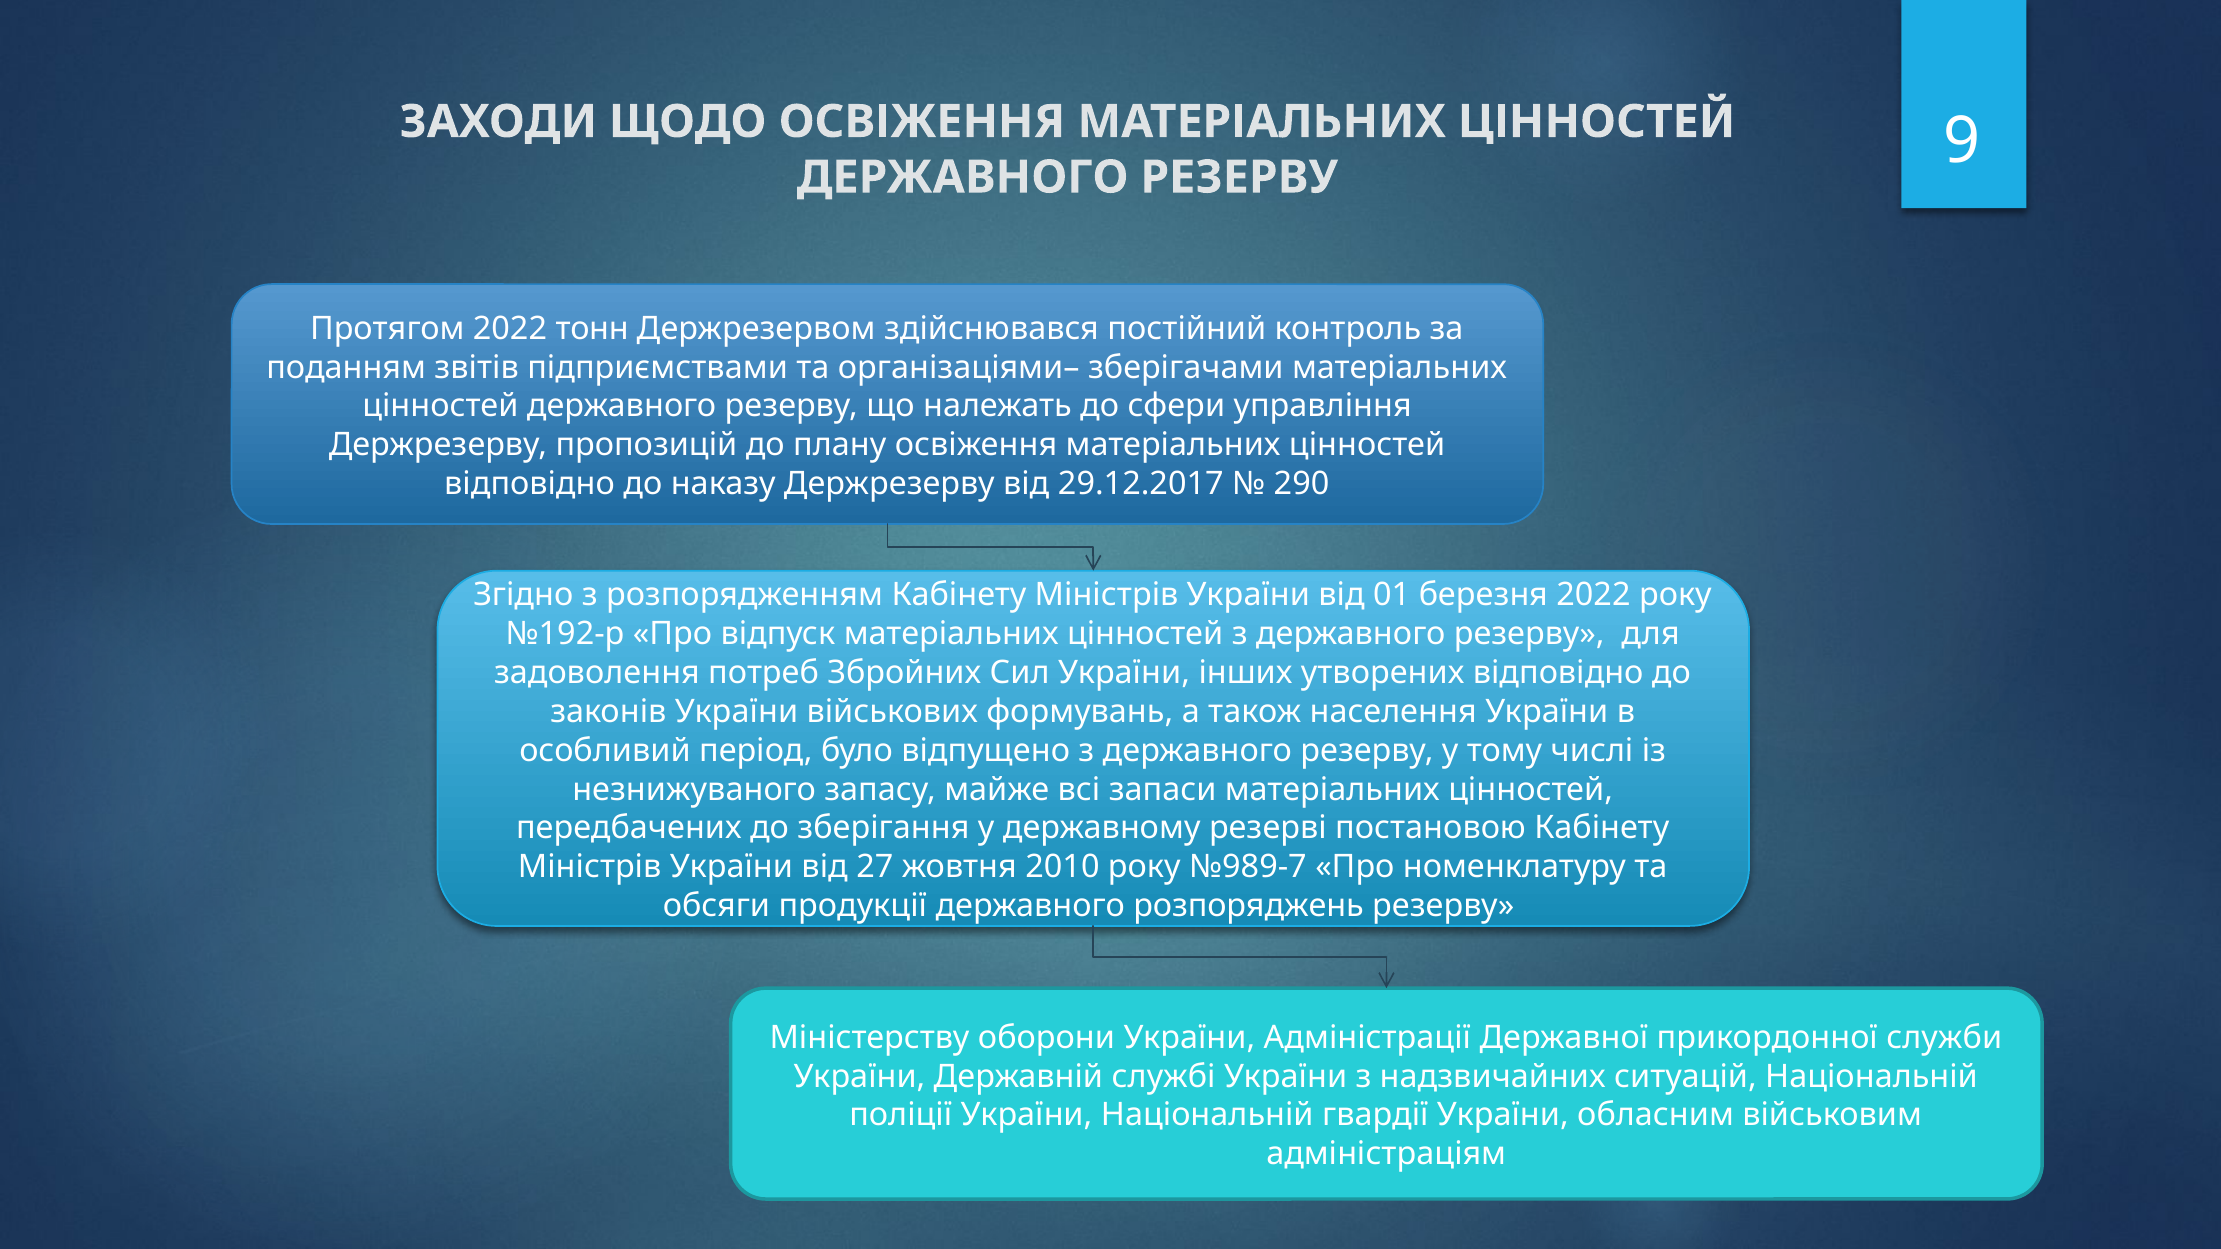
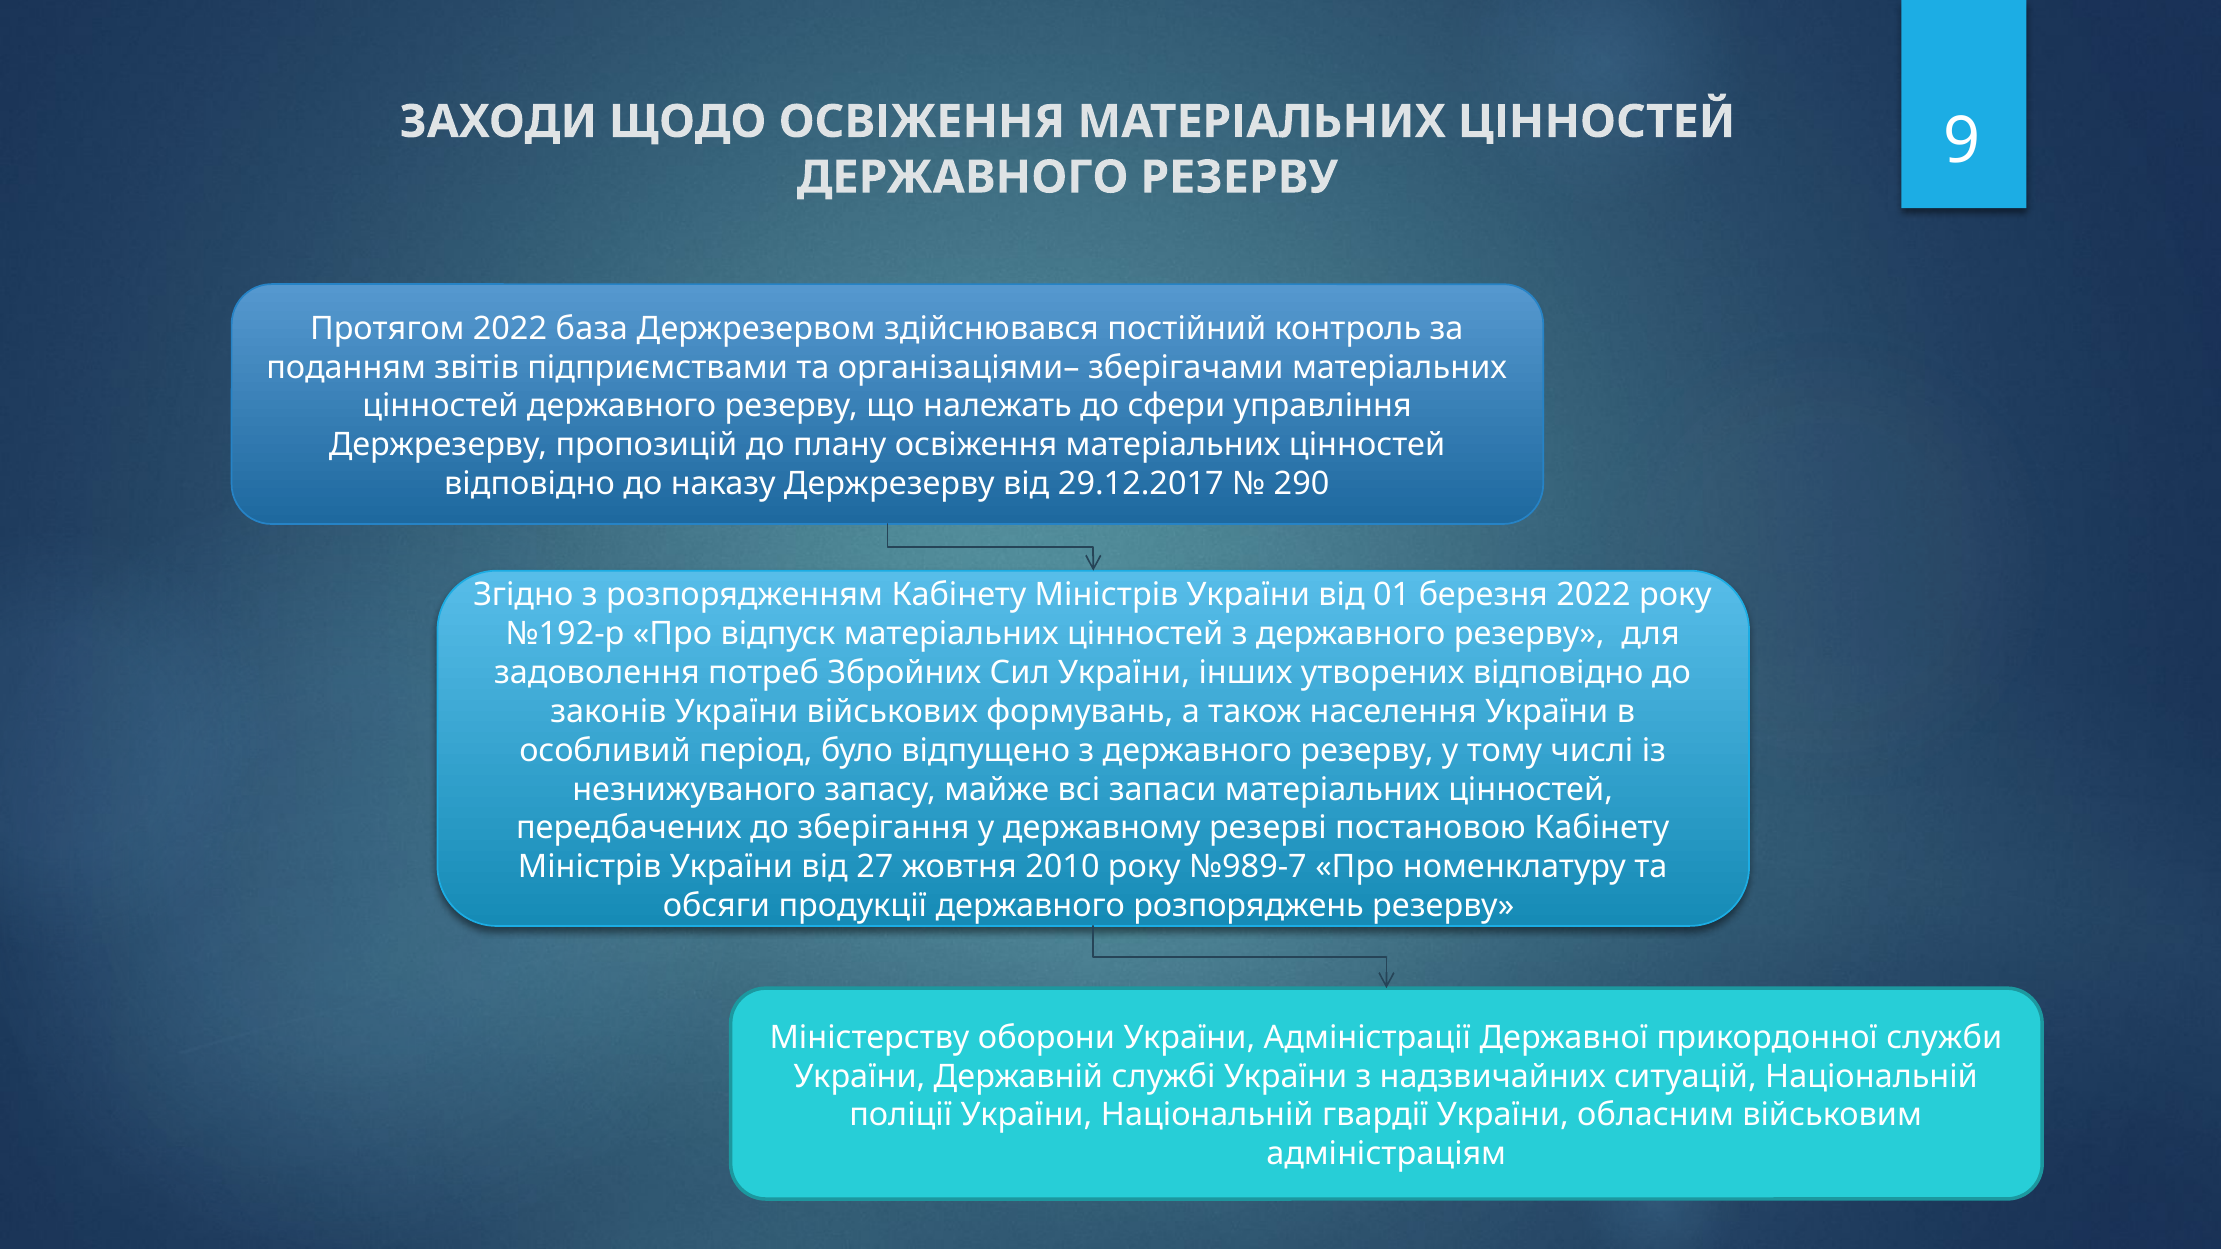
тонн: тонн -> база
